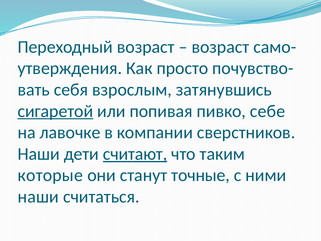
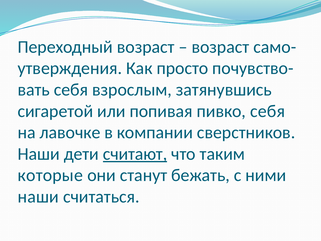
сигаретой underline: present -> none
пивко себе: себе -> себя
точные: точные -> бежать
